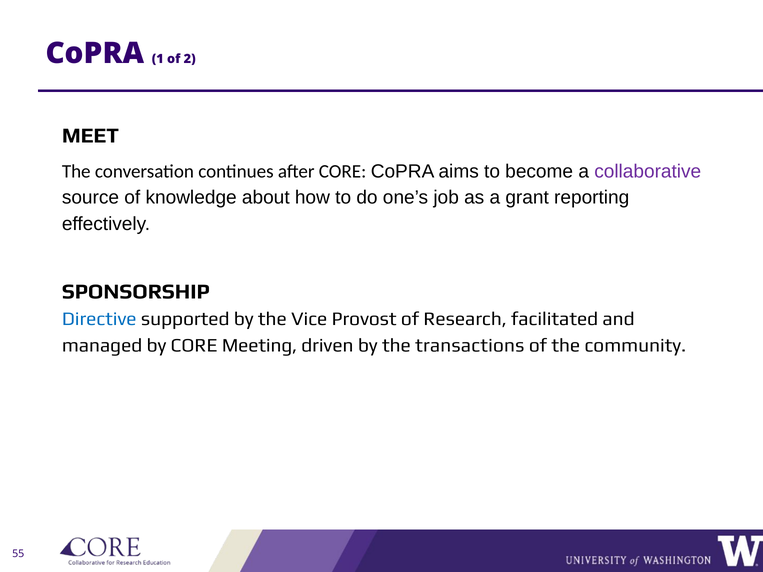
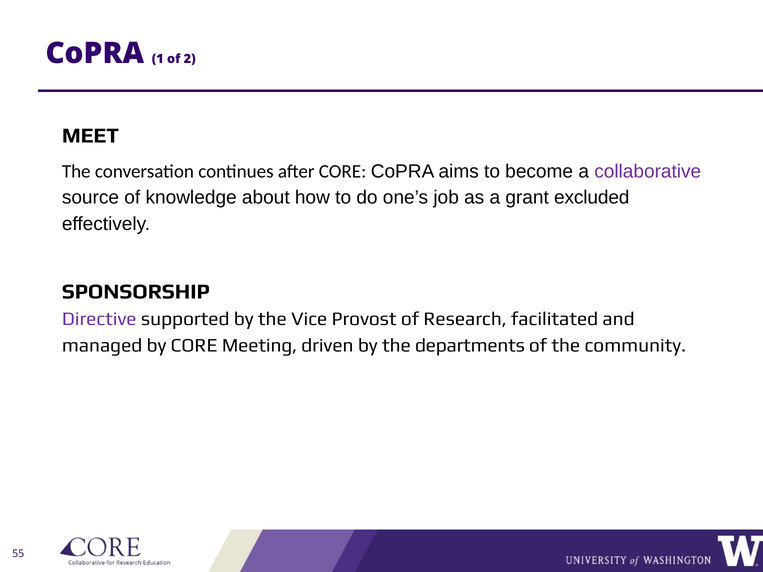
reporting: reporting -> excluded
Directive colour: blue -> purple
transactions: transactions -> departments
